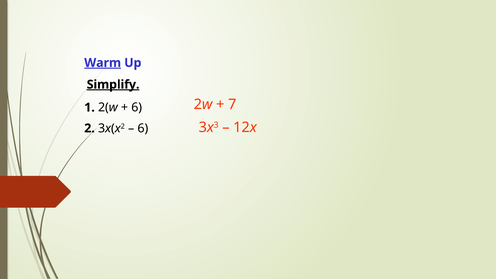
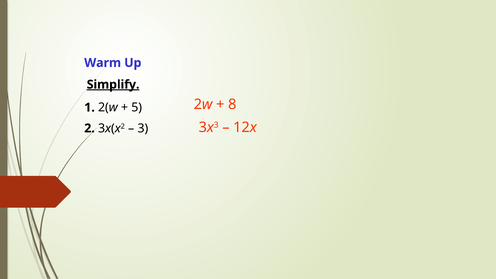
Warm underline: present -> none
7: 7 -> 8
6 at (137, 107): 6 -> 5
6 at (143, 128): 6 -> 3
